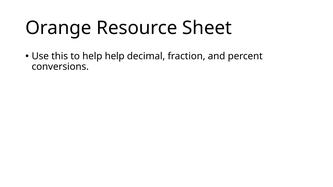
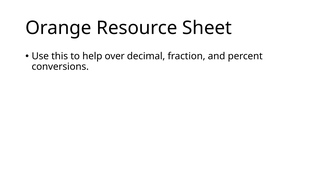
help help: help -> over
